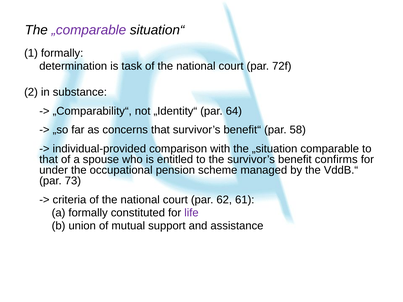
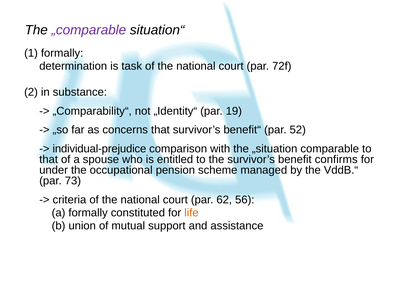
64: 64 -> 19
58: 58 -> 52
individual-provided: individual-provided -> individual-prejudice
61: 61 -> 56
life colour: purple -> orange
